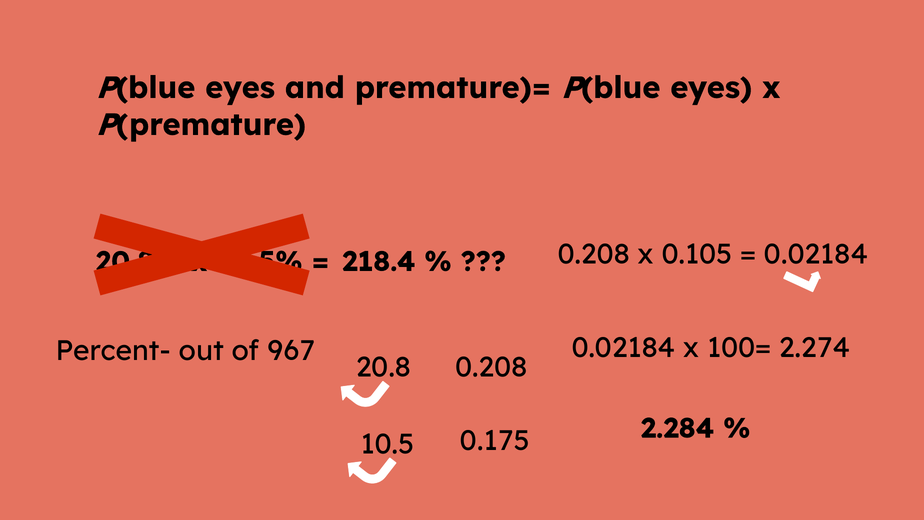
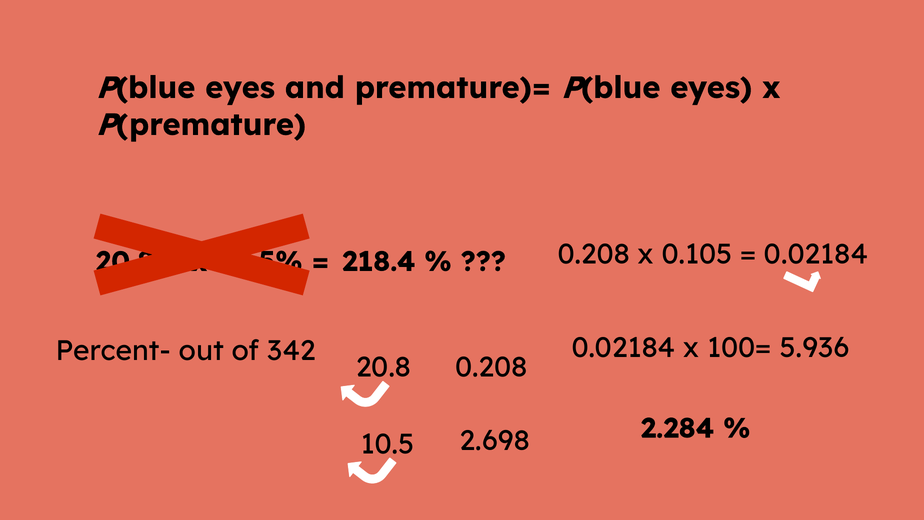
2.274: 2.274 -> 5.936
967: 967 -> 342
0.175: 0.175 -> 2.698
